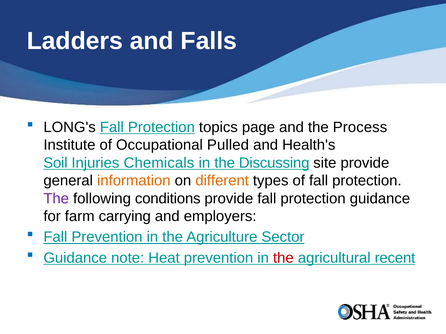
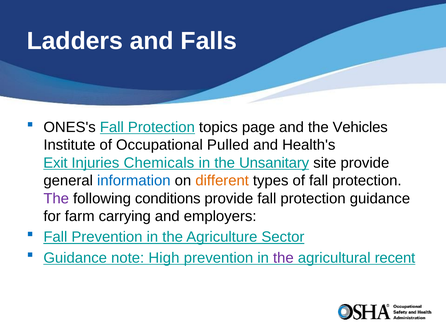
LONG's: LONG's -> ONES's
Process: Process -> Vehicles
Soil: Soil -> Exit
Discussing: Discussing -> Unsanitary
information colour: orange -> blue
Heat: Heat -> High
the at (283, 258) colour: red -> purple
